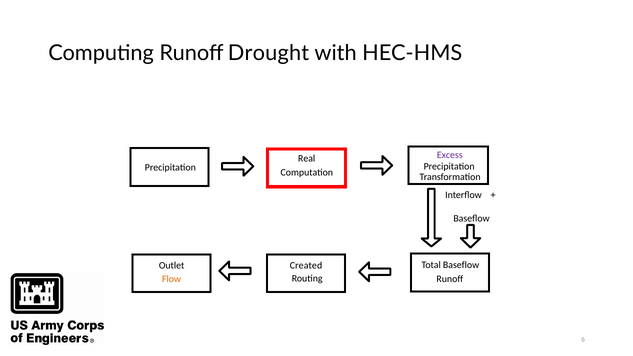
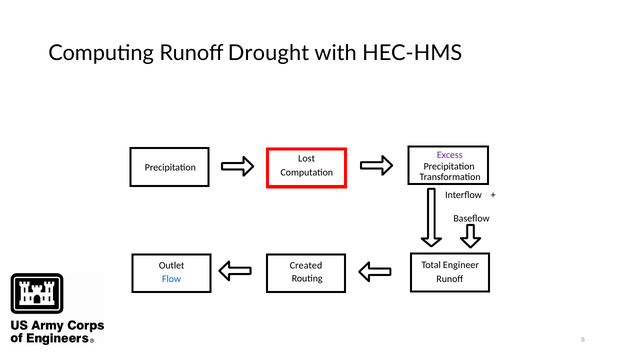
Real: Real -> Lost
Total Baseflow: Baseflow -> Engineer
Flow colour: orange -> blue
